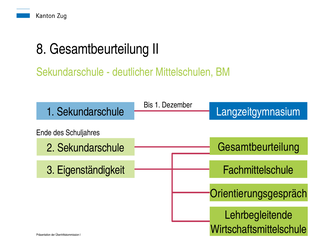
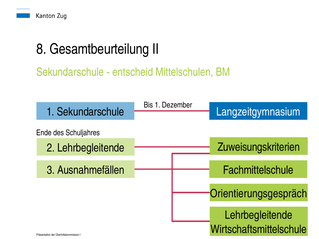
deutlicher: deutlicher -> entscheid
Gesamtbeurteilung at (259, 147): Gesamtbeurteilung -> Zuweisungskriterien
2 Sekundarschule: Sekundarschule -> Lehrbegleitende
Eigenständigkeit: Eigenständigkeit -> Ausnahmefällen
